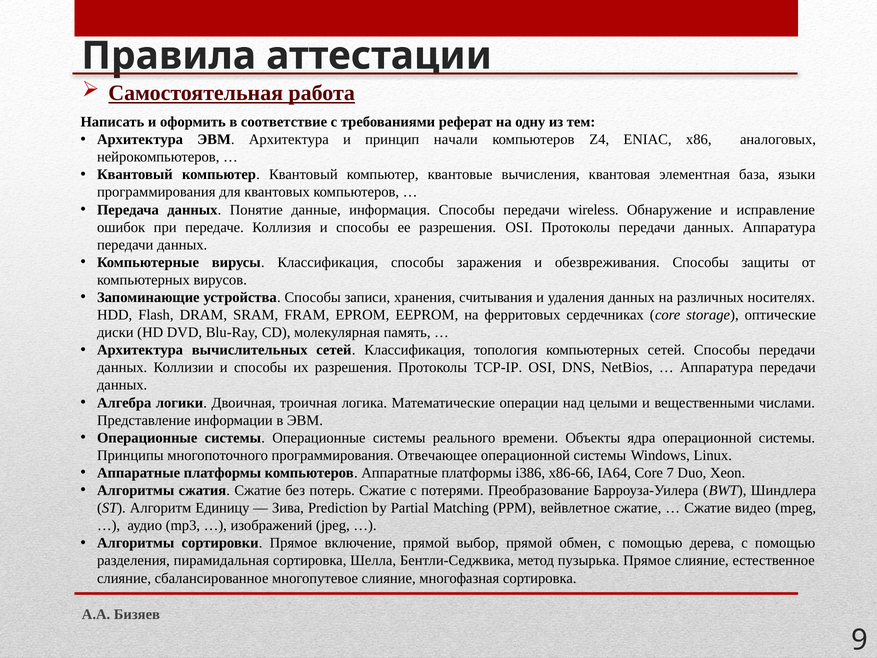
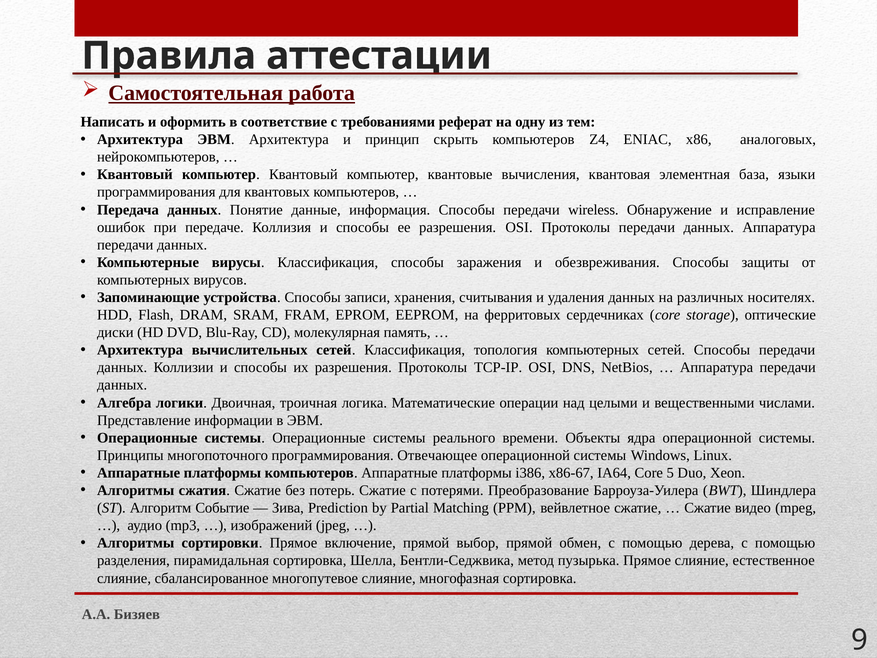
начали: начали -> скрыть
x86-66: x86-66 -> x86-67
7: 7 -> 5
Единицу: Единицу -> Событие
